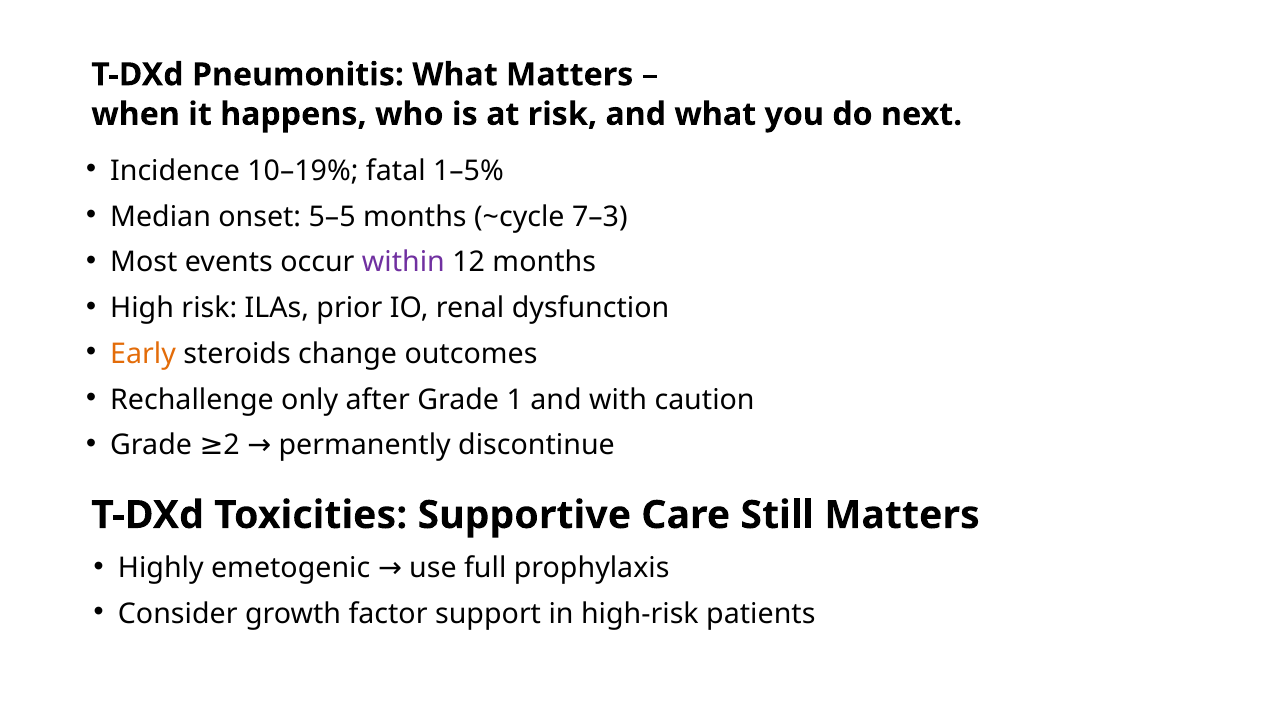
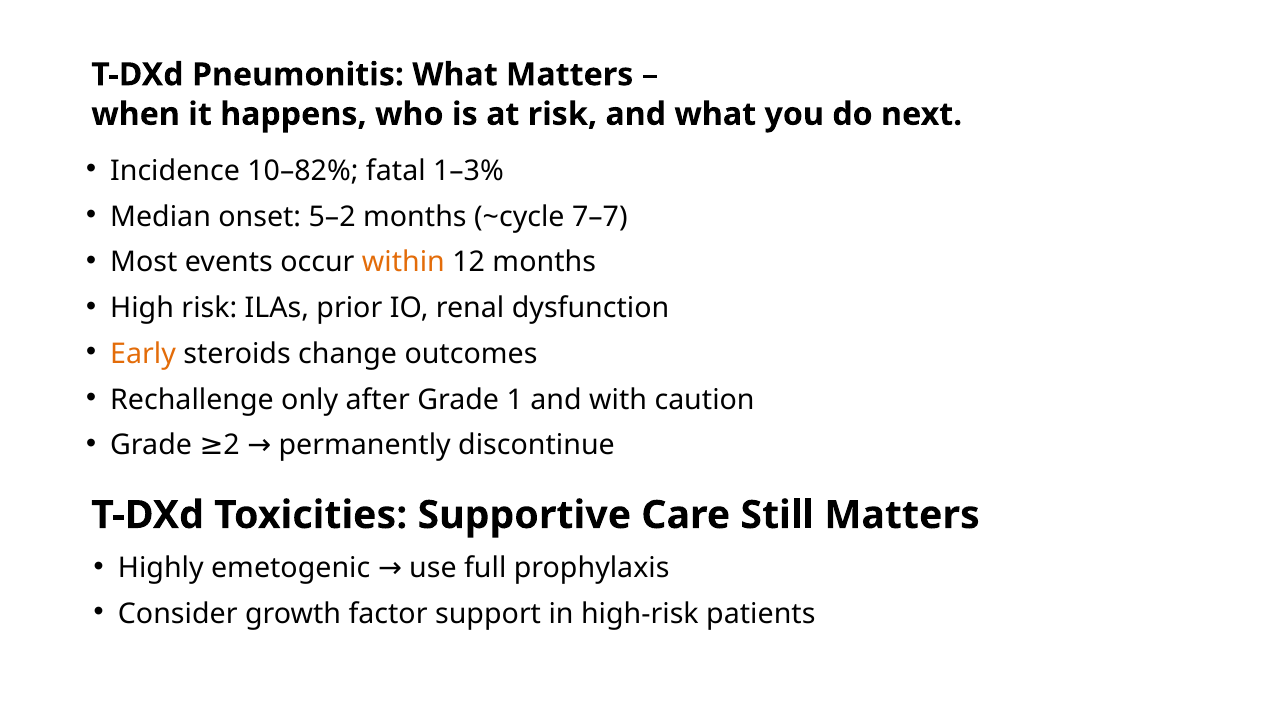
10–19%: 10–19% -> 10–82%
1–5%: 1–5% -> 1–3%
5–5: 5–5 -> 5–2
7–3: 7–3 -> 7–7
within colour: purple -> orange
